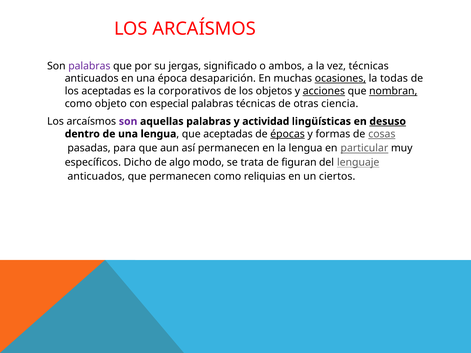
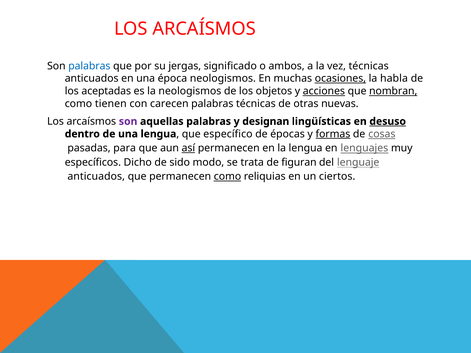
palabras at (89, 66) colour: purple -> blue
época desaparición: desaparición -> neologismos
todas: todas -> habla
la corporativos: corporativos -> neologismos
objeto: objeto -> tienen
especial: especial -> carecen
ciencia: ciencia -> nuevas
actividad: actividad -> designan
que aceptadas: aceptadas -> específico
épocas underline: present -> none
formas underline: none -> present
así underline: none -> present
particular: particular -> lenguajes
algo: algo -> sido
como at (227, 177) underline: none -> present
